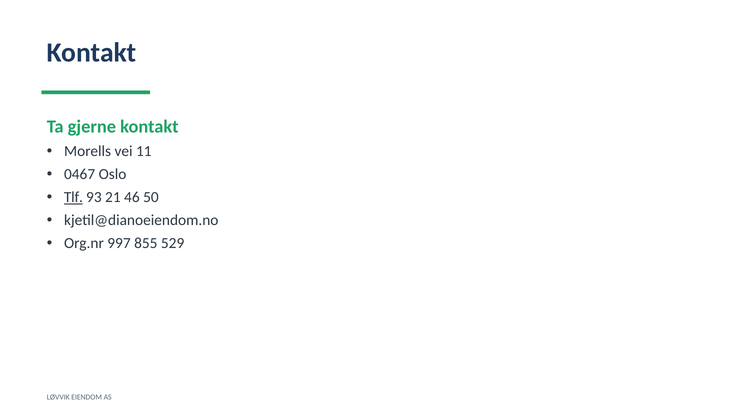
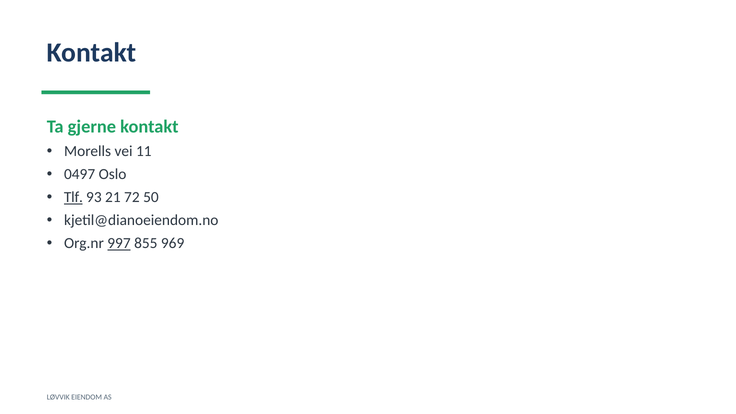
0467: 0467 -> 0497
46: 46 -> 72
997 underline: none -> present
529: 529 -> 969
